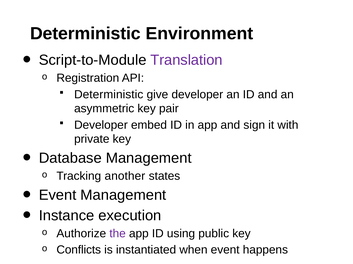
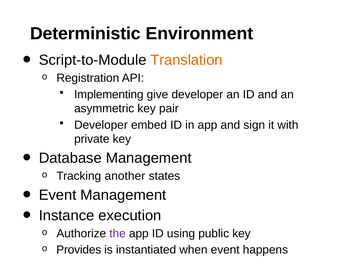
Translation colour: purple -> orange
Deterministic at (109, 95): Deterministic -> Implementing
Conflicts: Conflicts -> Provides
